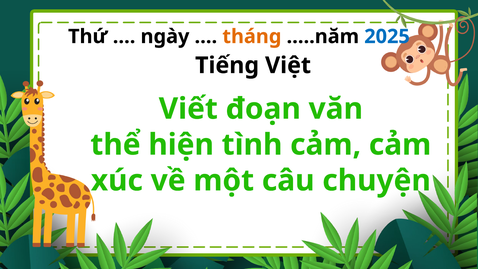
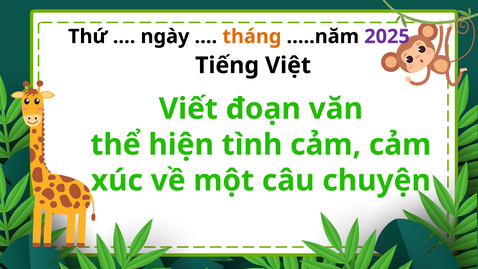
2025 colour: blue -> purple
